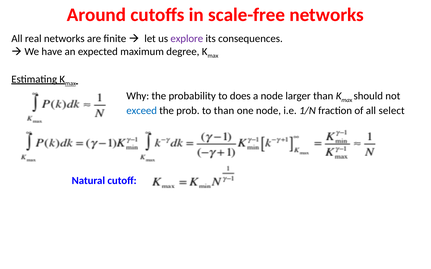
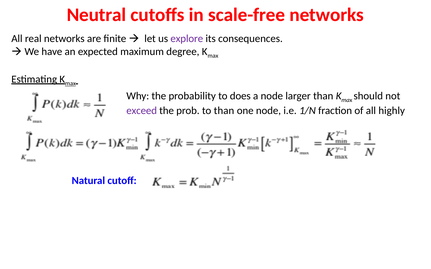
Around: Around -> Neutral
exceed colour: blue -> purple
select: select -> highly
